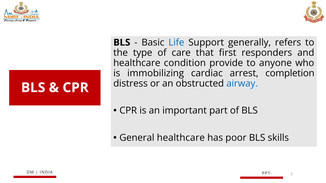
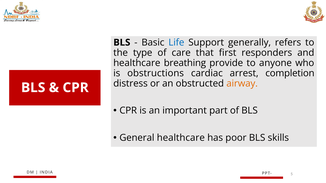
condition: condition -> breathing
immobilizing: immobilizing -> obstructions
airway colour: blue -> orange
